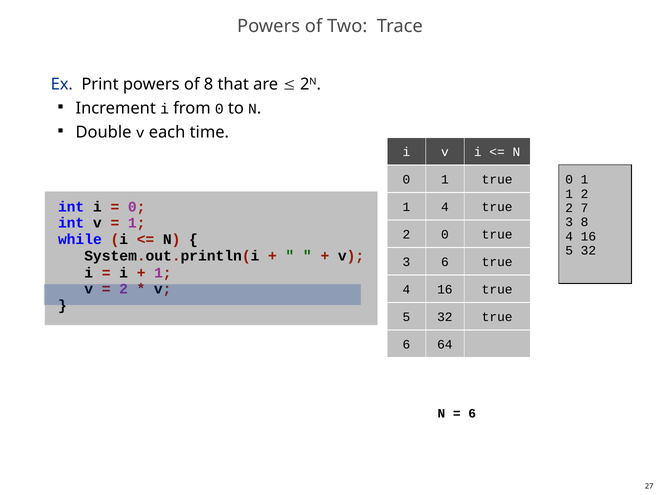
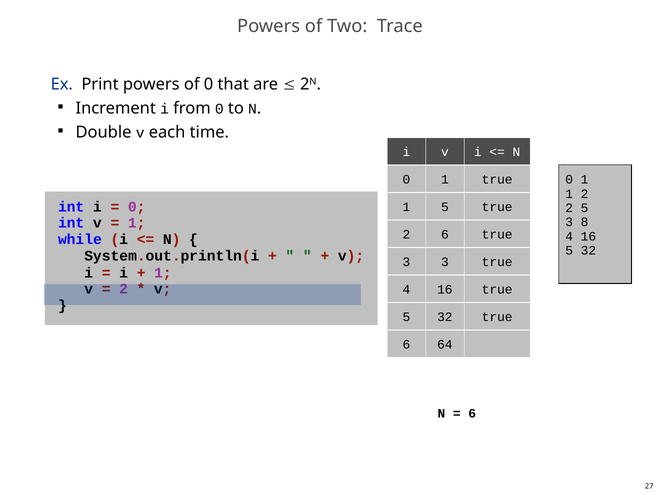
of 8: 8 -> 0
1 4: 4 -> 5
2 7: 7 -> 5
2 0: 0 -> 6
3 6: 6 -> 3
